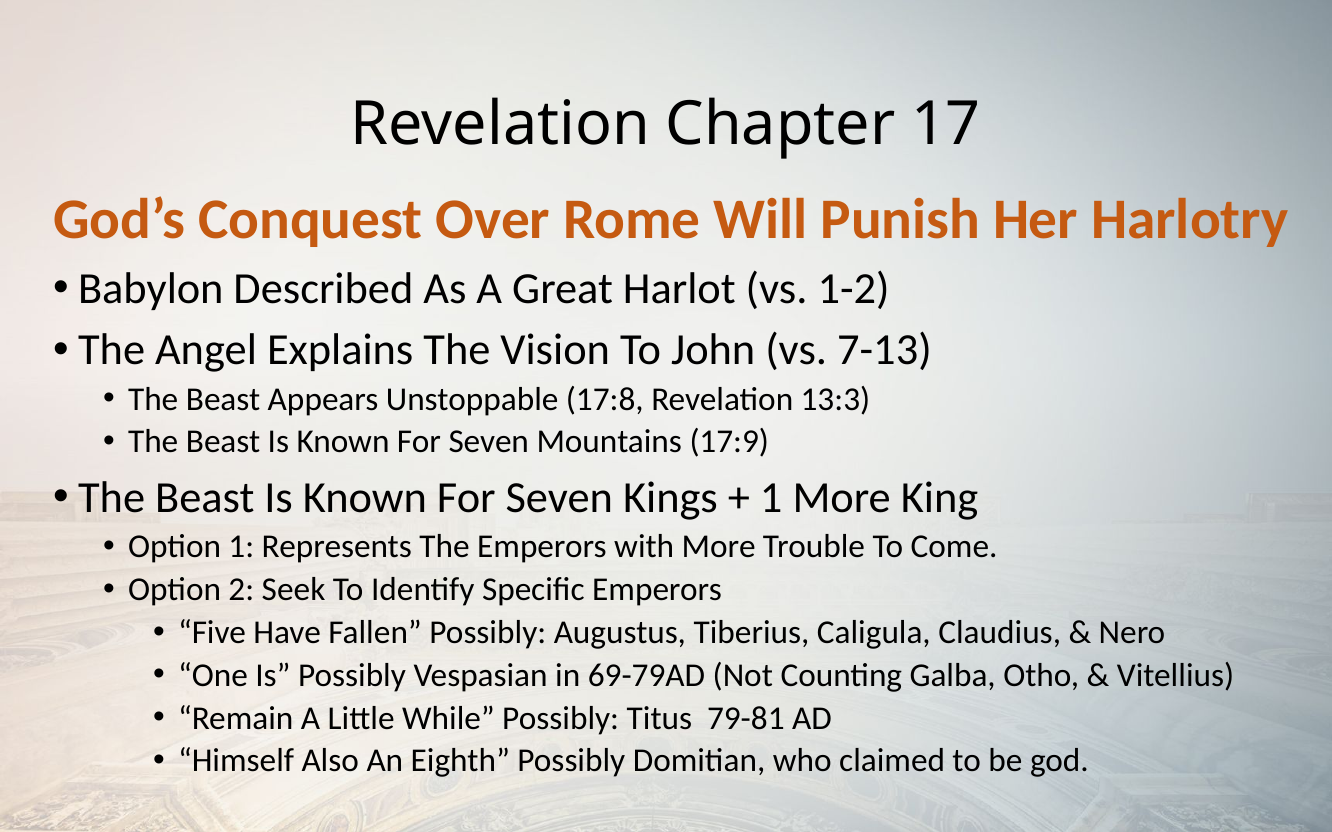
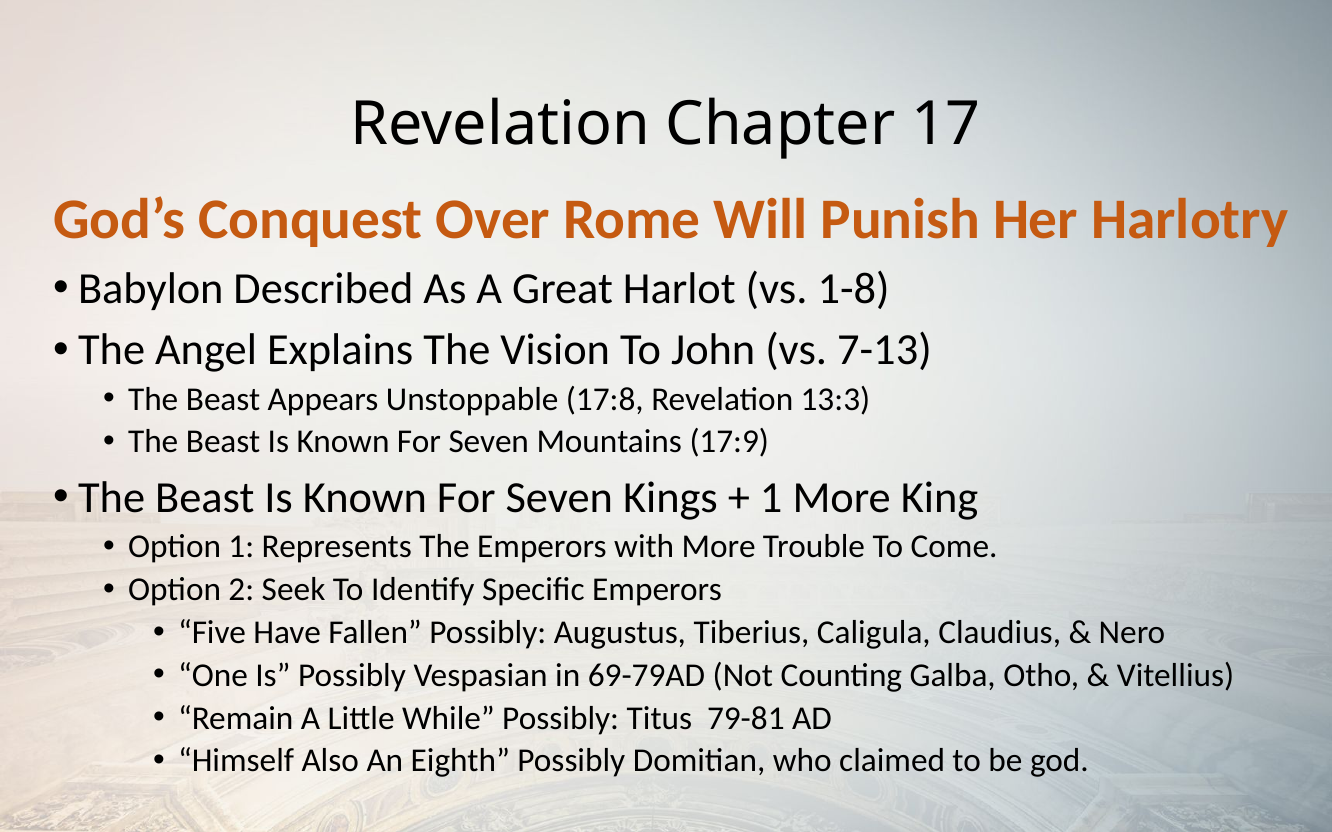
1-2: 1-2 -> 1-8
